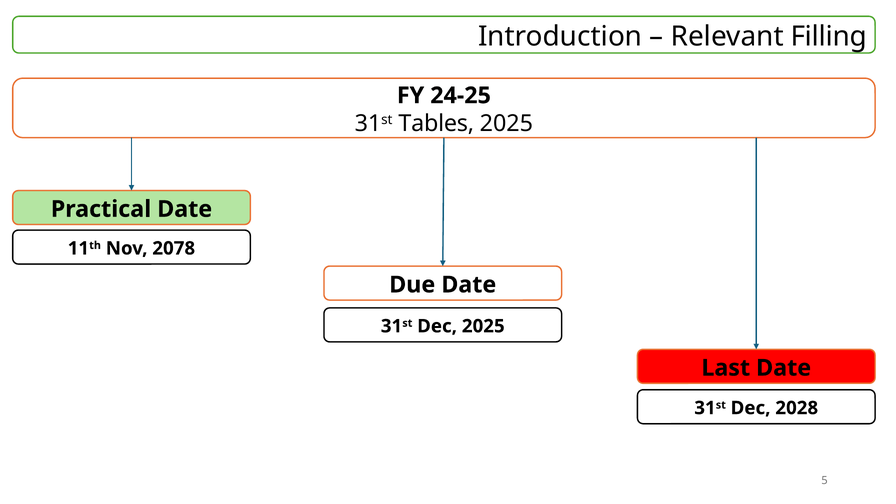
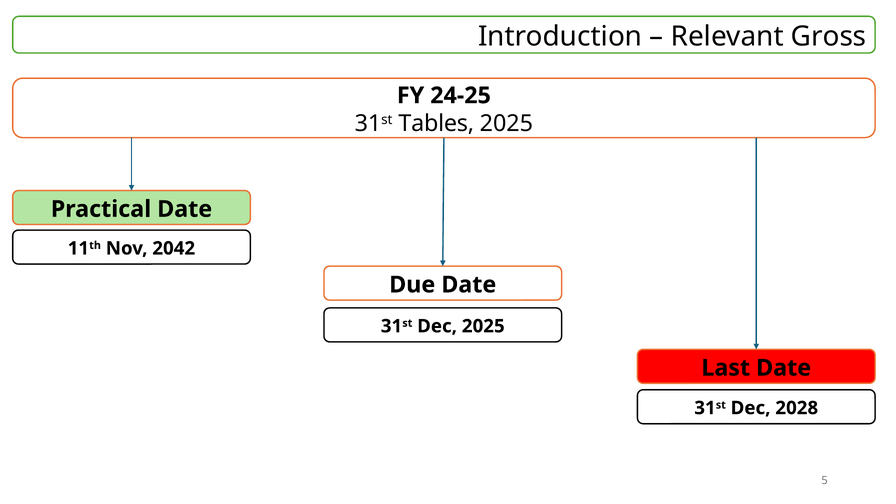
Filling: Filling -> Gross
2078: 2078 -> 2042
